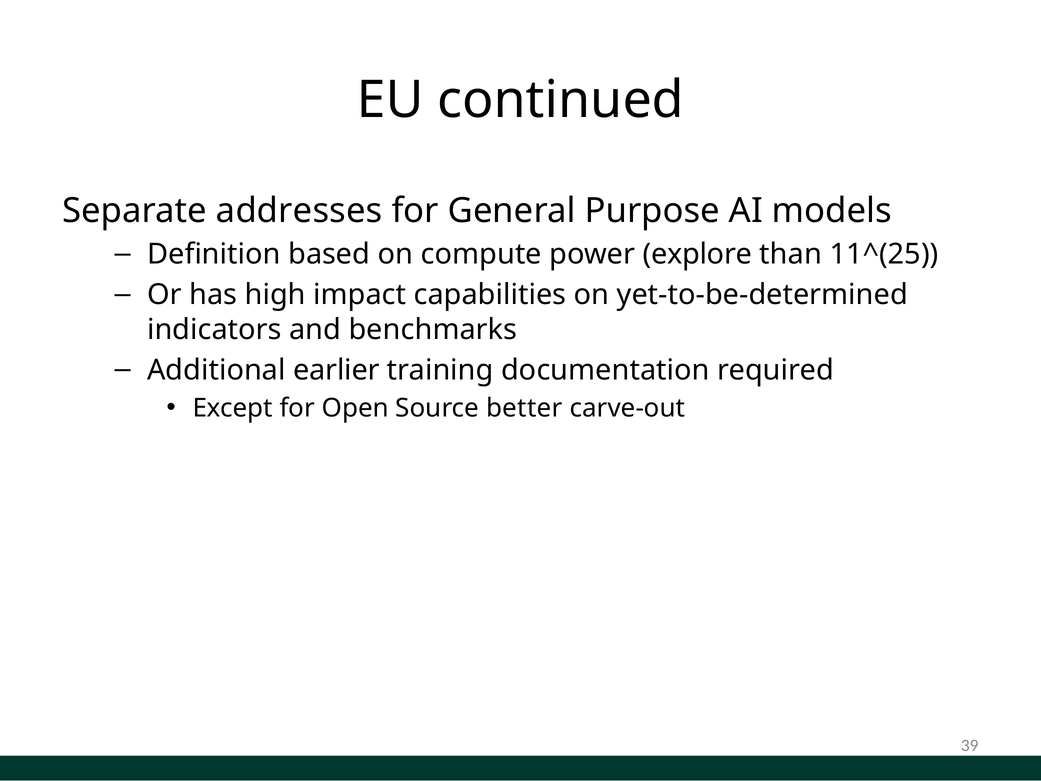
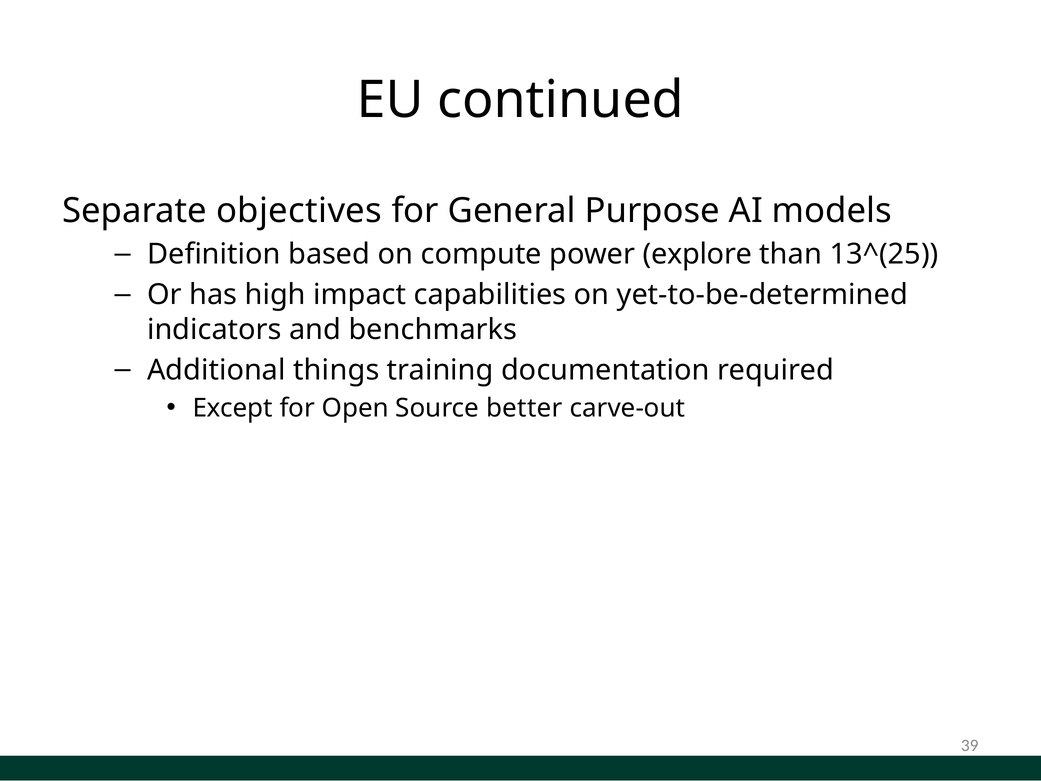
addresses: addresses -> objectives
11^(25: 11^(25 -> 13^(25
earlier: earlier -> things
